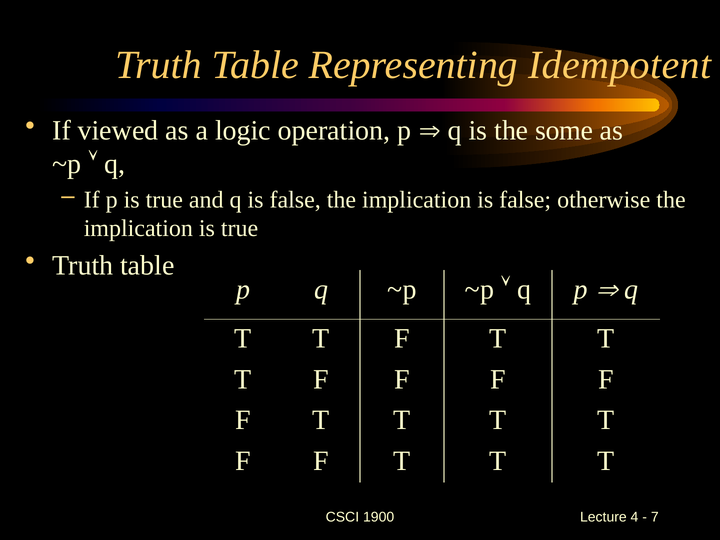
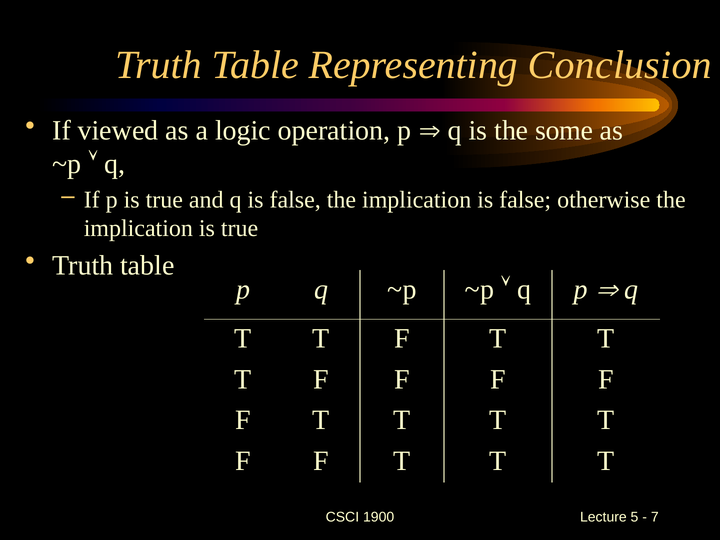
Idempotent: Idempotent -> Conclusion
4: 4 -> 5
